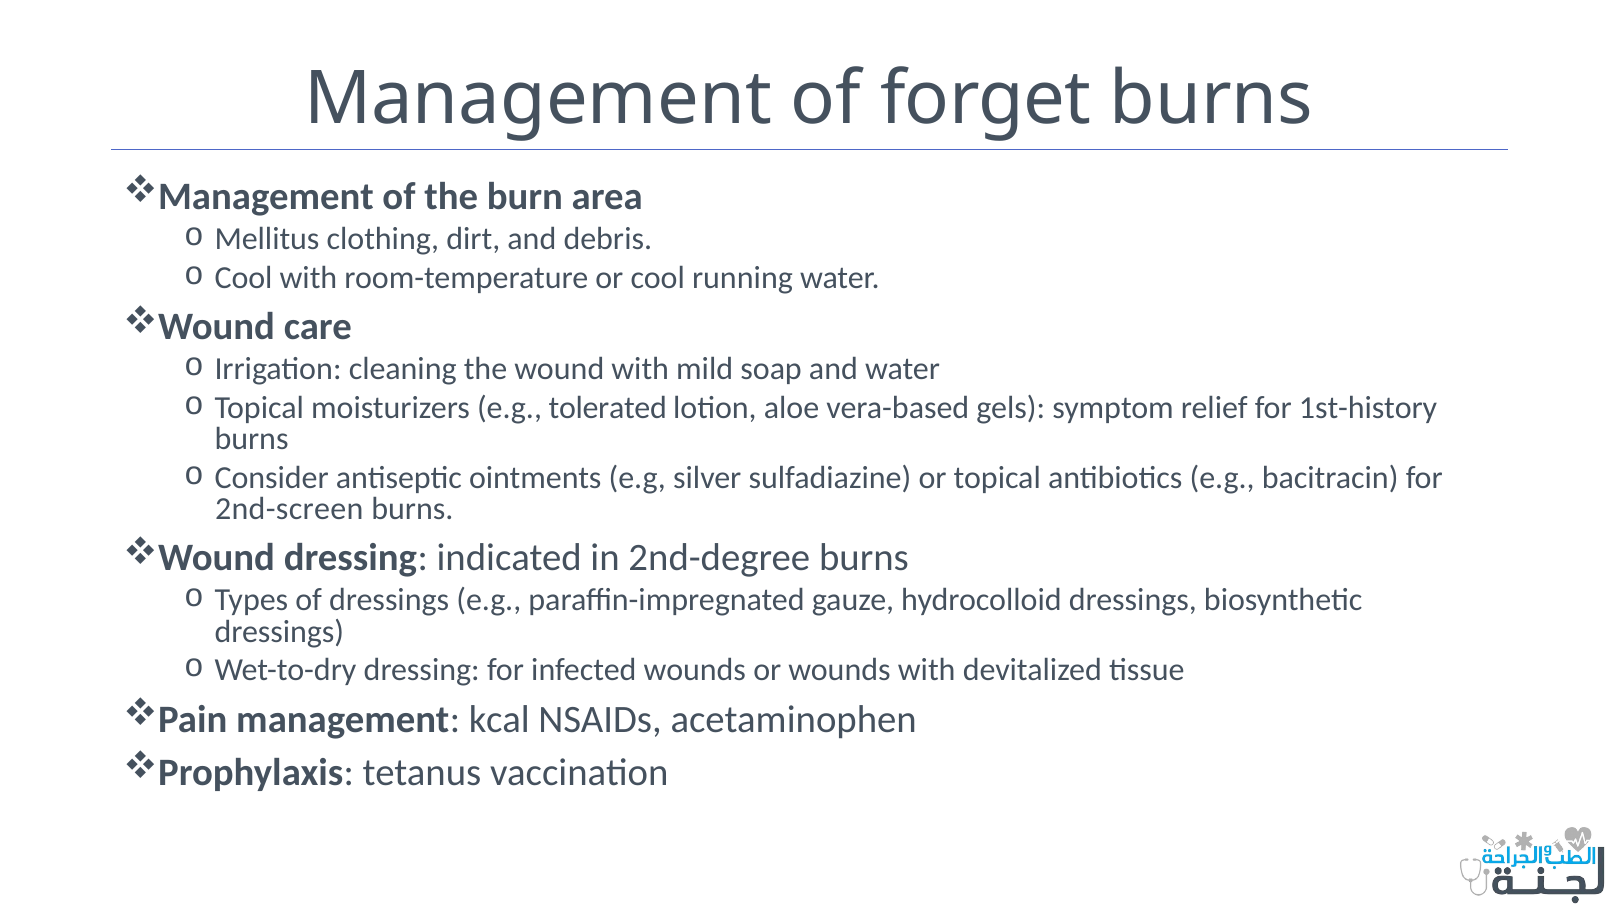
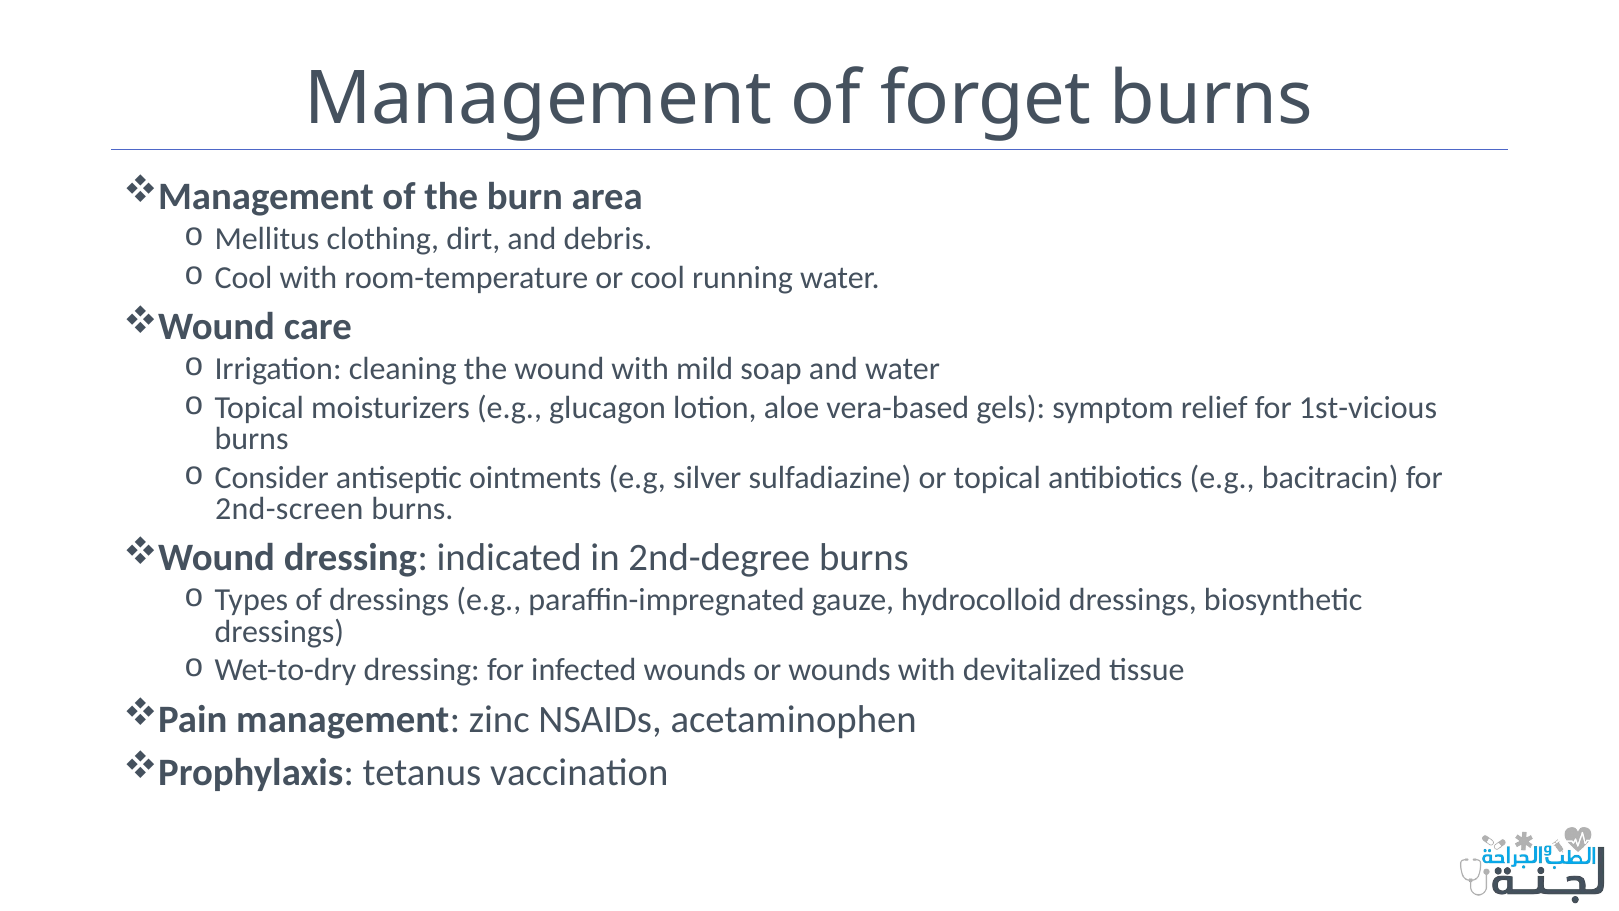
tolerated: tolerated -> glucagon
1st-history: 1st-history -> 1st-vicious
kcal: kcal -> zinc
